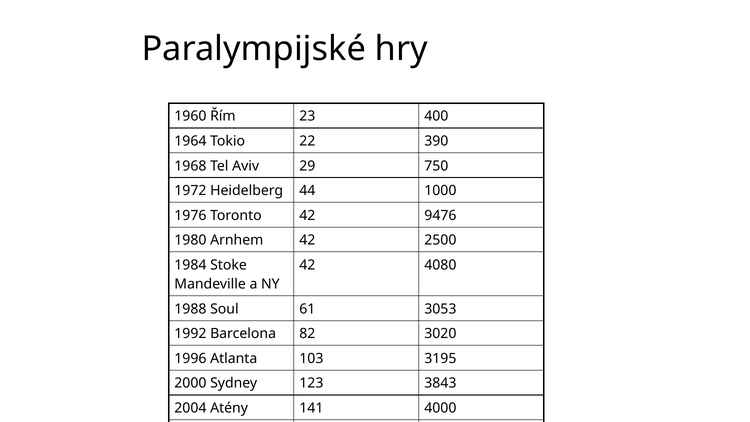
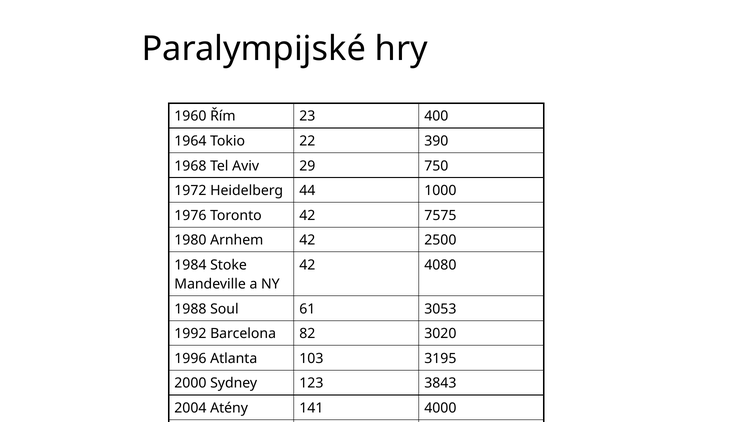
9476: 9476 -> 7575
